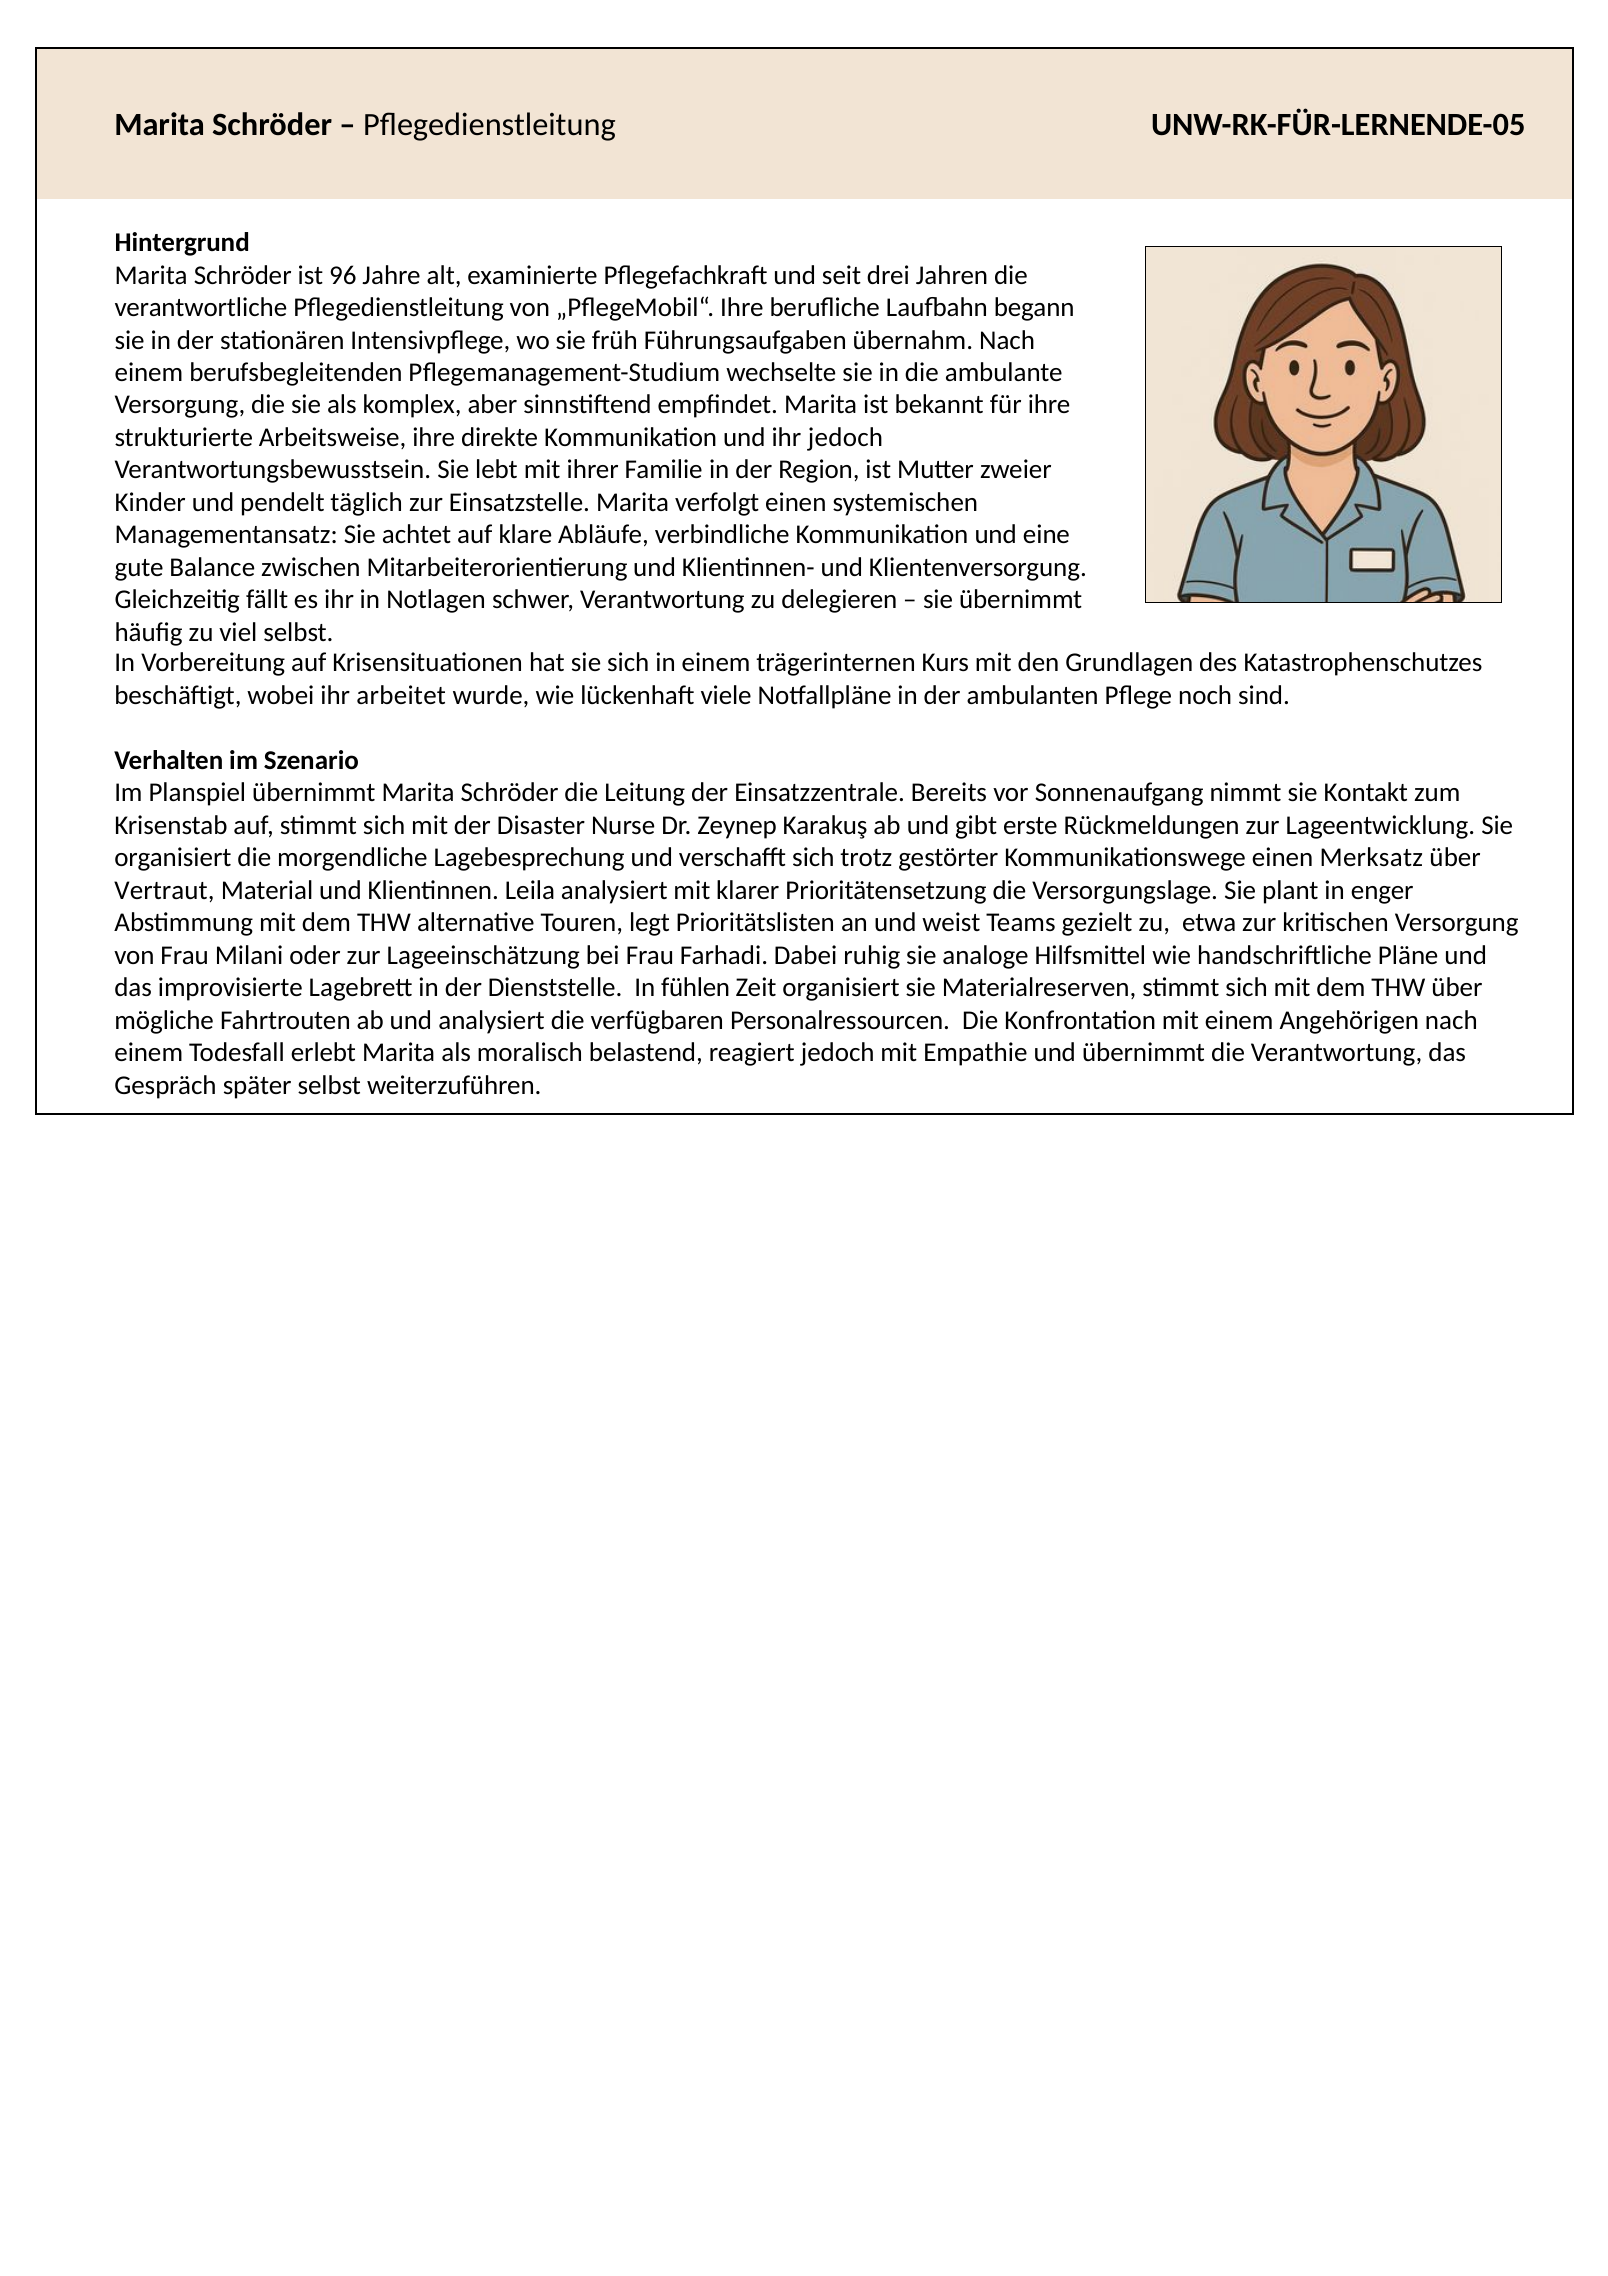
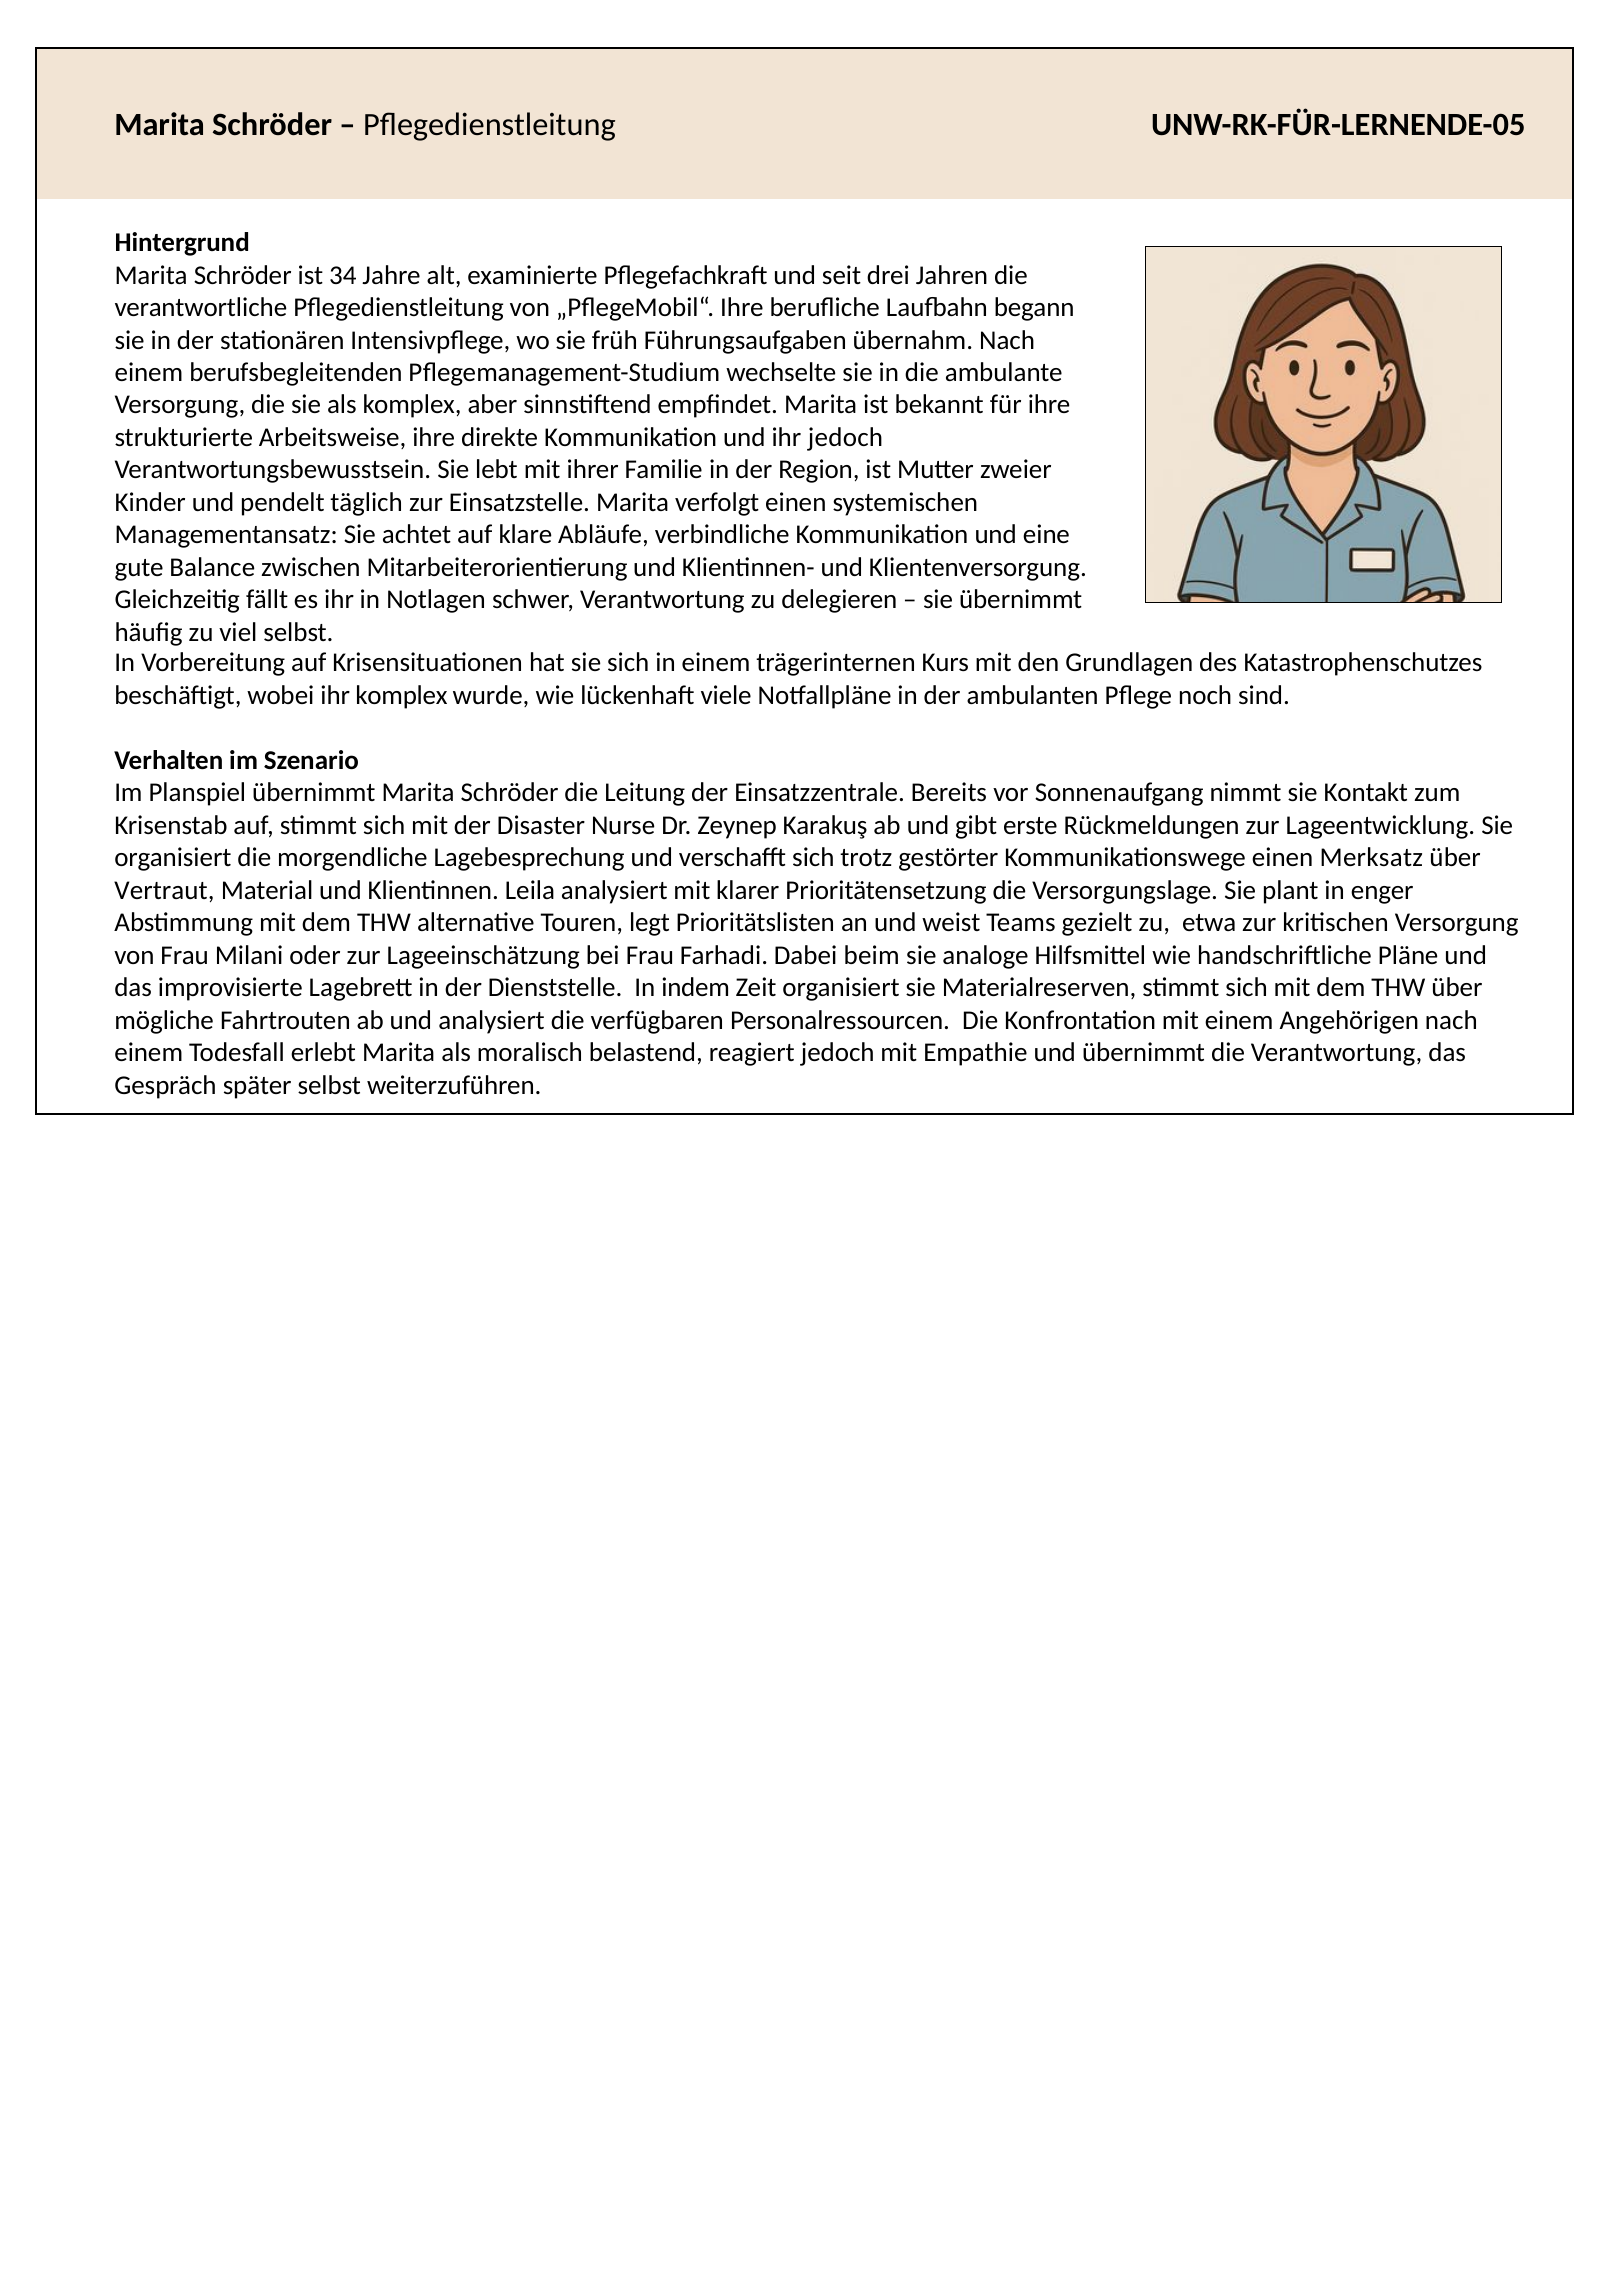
96: 96 -> 34
ihr arbeitet: arbeitet -> komplex
ruhig: ruhig -> beim
fühlen: fühlen -> indem
